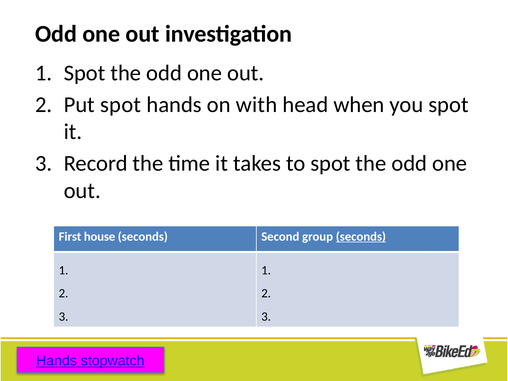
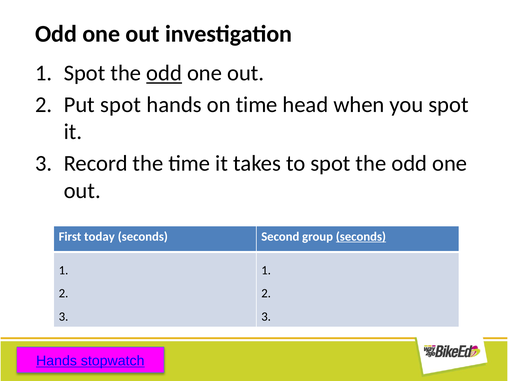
odd at (164, 73) underline: none -> present
on with: with -> time
house: house -> today
